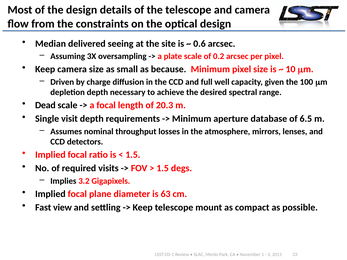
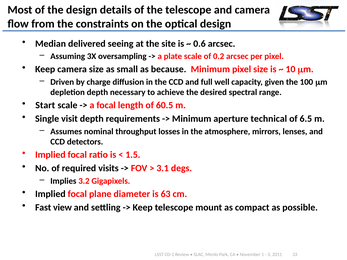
Dead: Dead -> Start
20.3: 20.3 -> 60.5
database: database -> technical
1.5 at (163, 168): 1.5 -> 3.1
